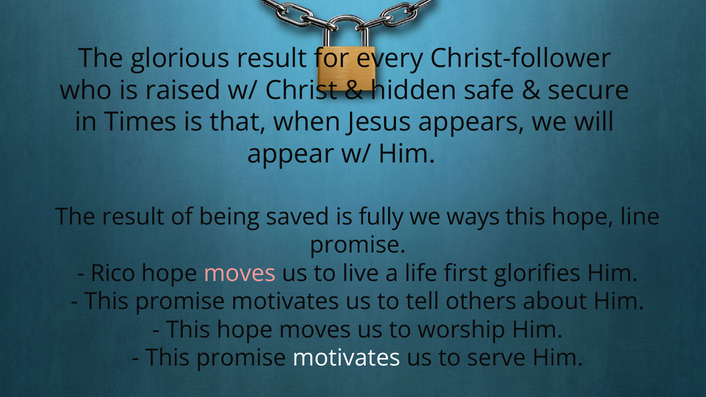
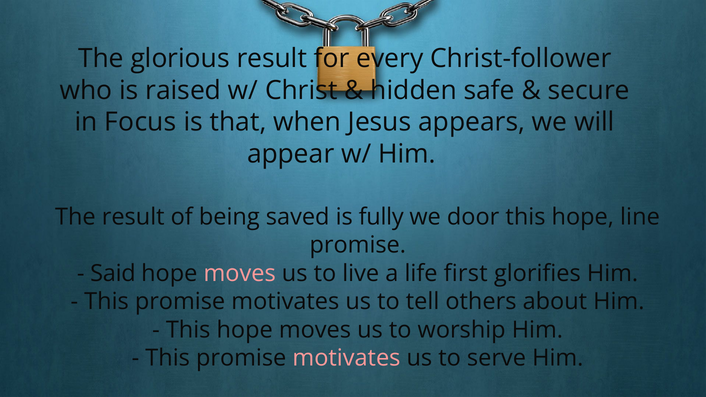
Times: Times -> Focus
ways: ways -> door
Rico: Rico -> Said
motivates at (346, 358) colour: white -> pink
